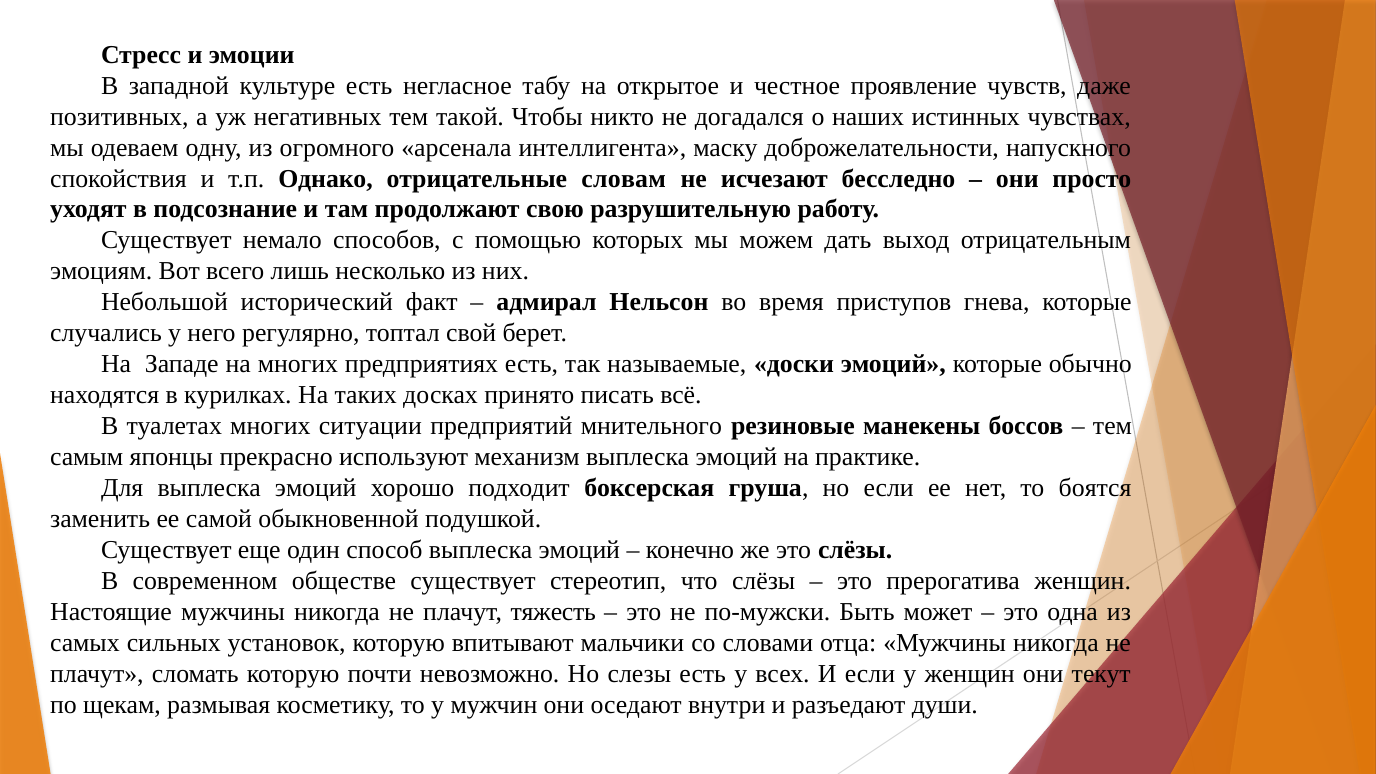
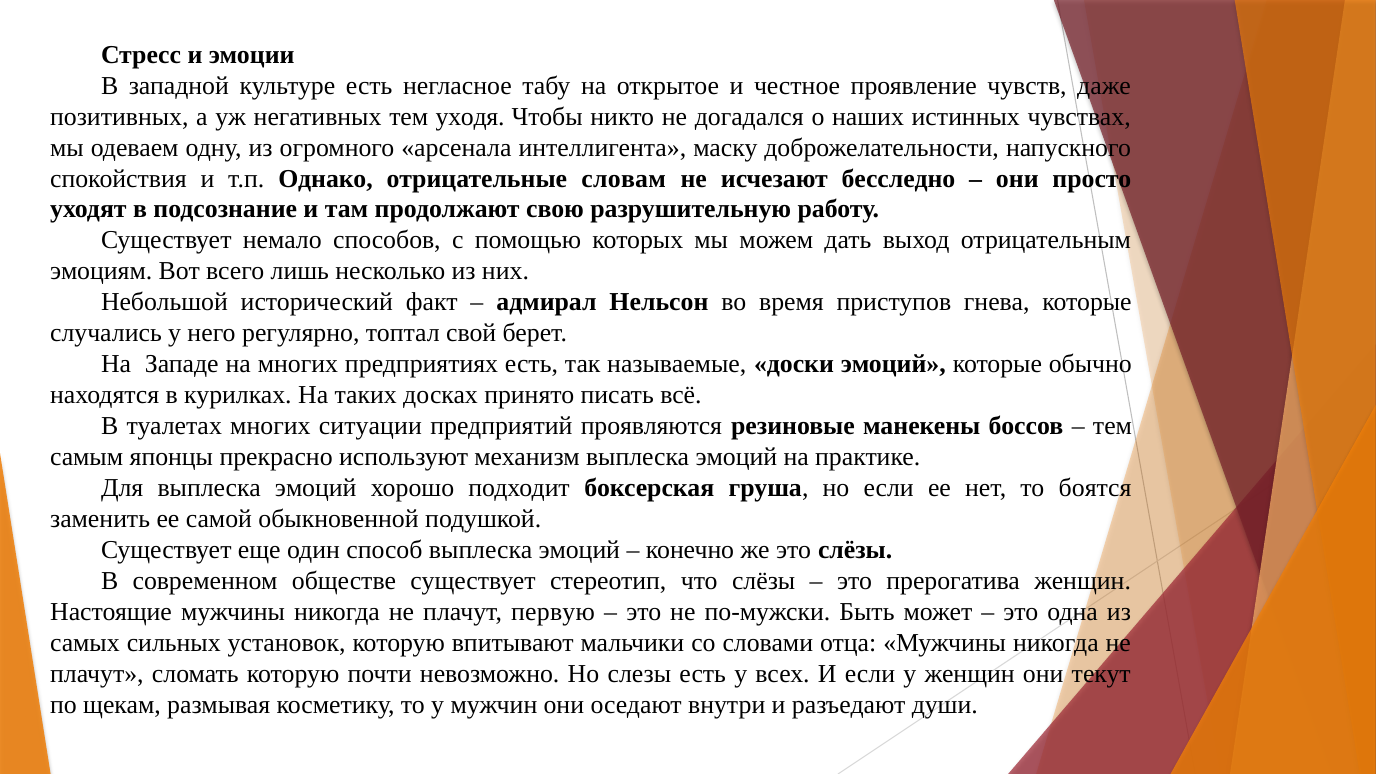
такой: такой -> уходя
мнительного: мнительного -> проявляются
тяжесть: тяжесть -> первую
